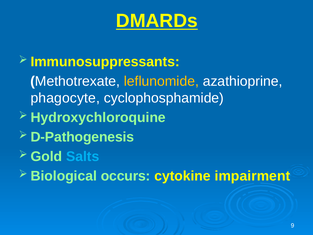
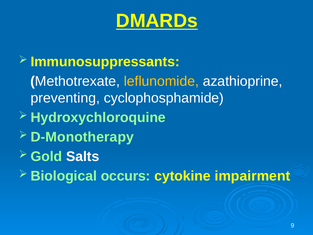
phagocyte: phagocyte -> preventing
D-Pathogenesis: D-Pathogenesis -> D-Monotherapy
Salts colour: light blue -> white
